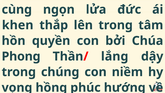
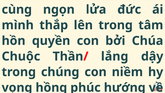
khen: khen -> mình
Phong: Phong -> Chuộc
